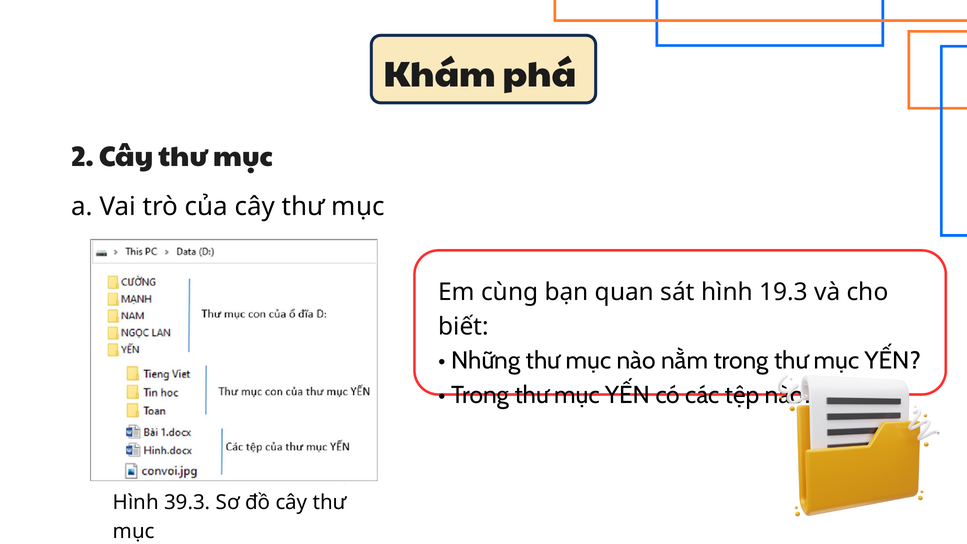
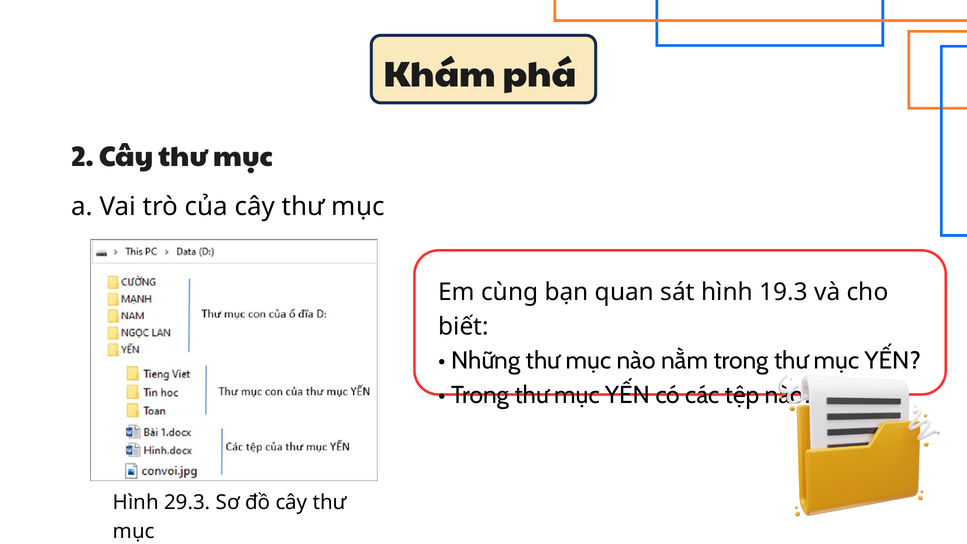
39.3: 39.3 -> 29.3
